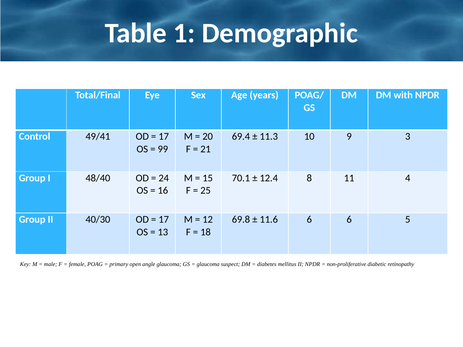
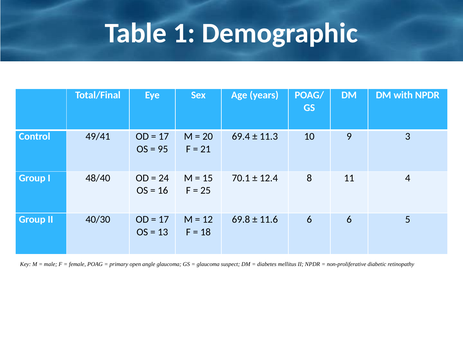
99: 99 -> 95
